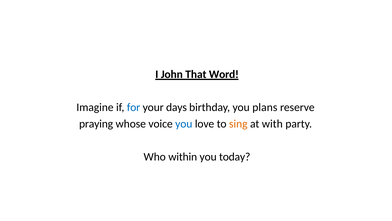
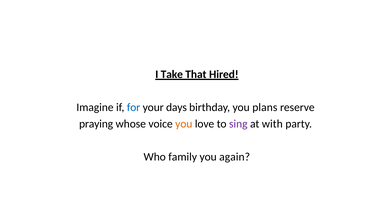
John: John -> Take
Word: Word -> Hired
you at (184, 124) colour: blue -> orange
sing colour: orange -> purple
within: within -> family
today: today -> again
